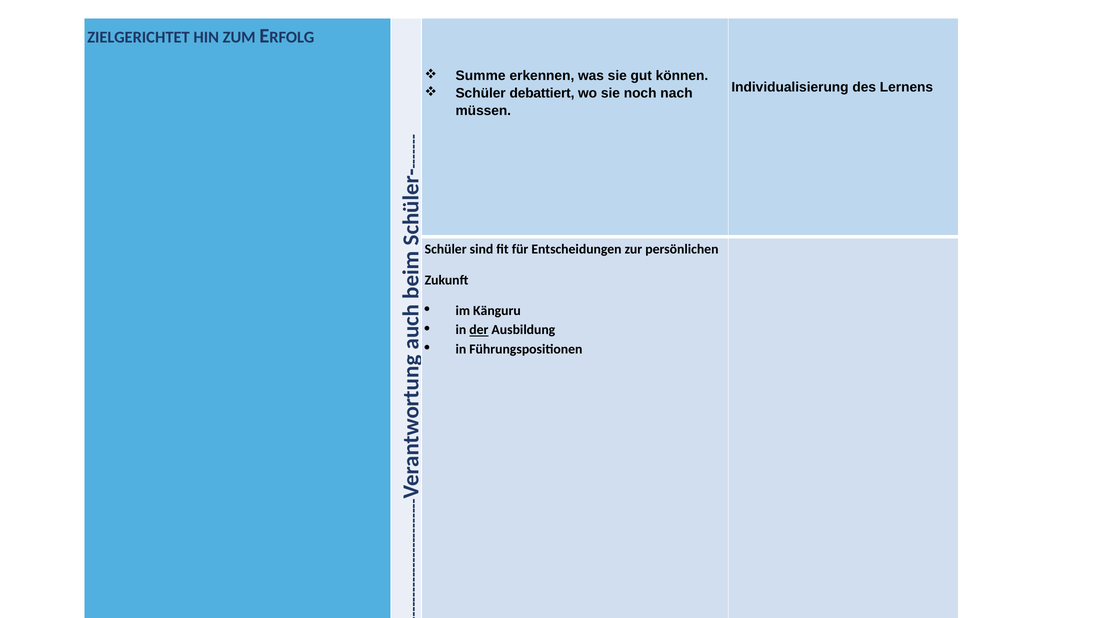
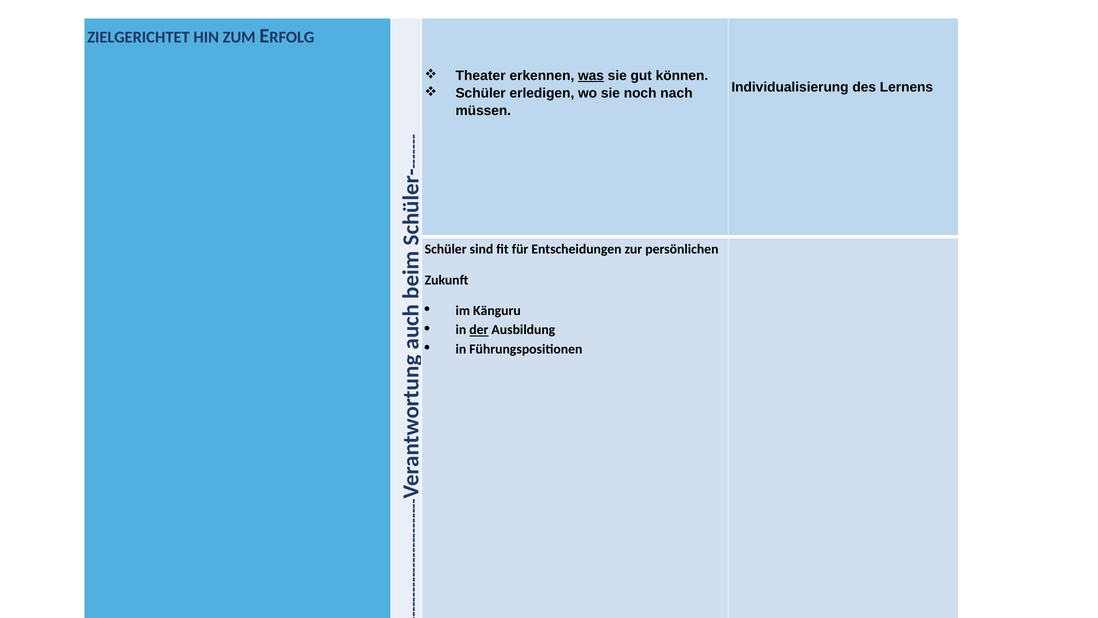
Summe: Summe -> Theater
was underline: none -> present
debattiert: debattiert -> erledigen
